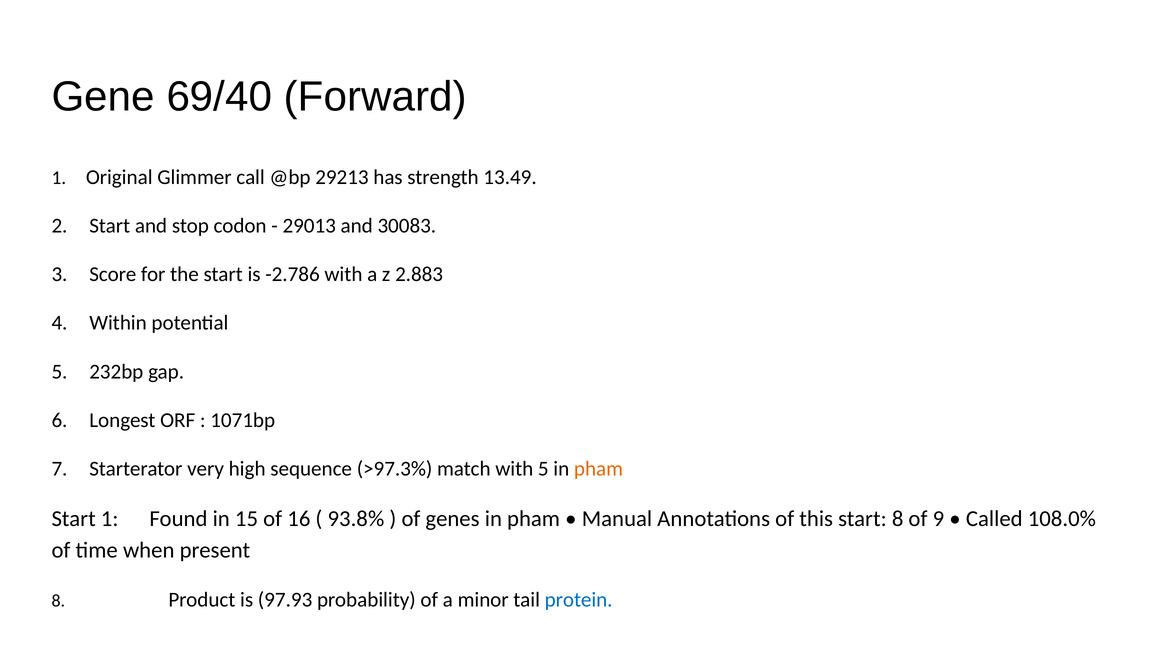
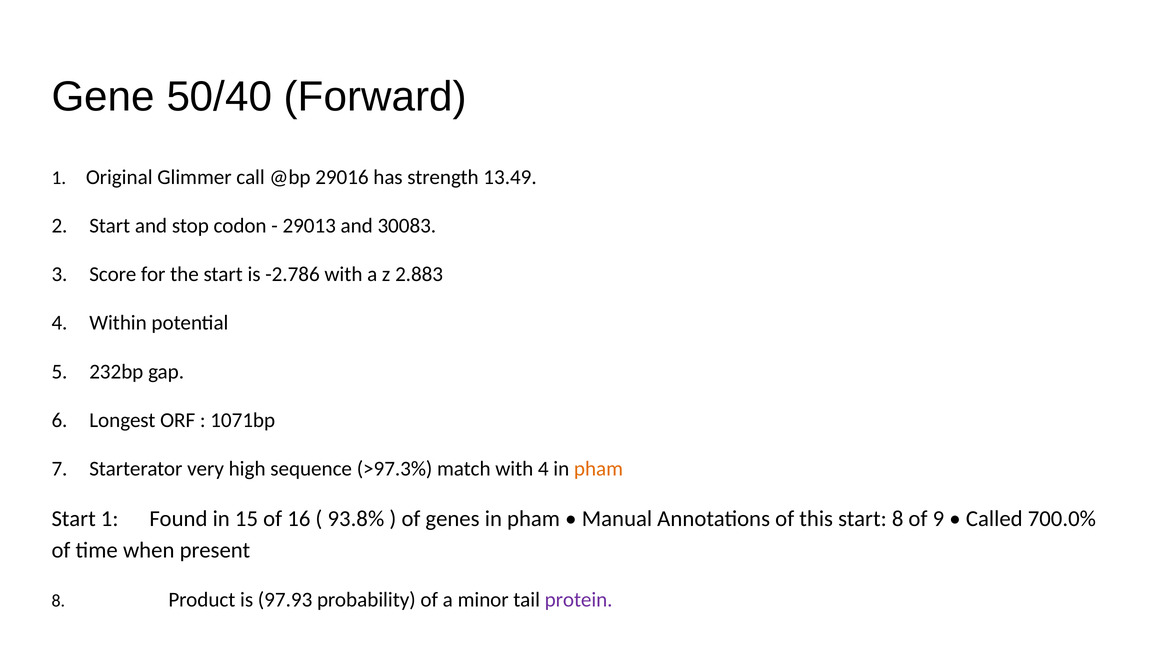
69/40: 69/40 -> 50/40
29213: 29213 -> 29016
with 5: 5 -> 4
108.0%: 108.0% -> 700.0%
protein colour: blue -> purple
